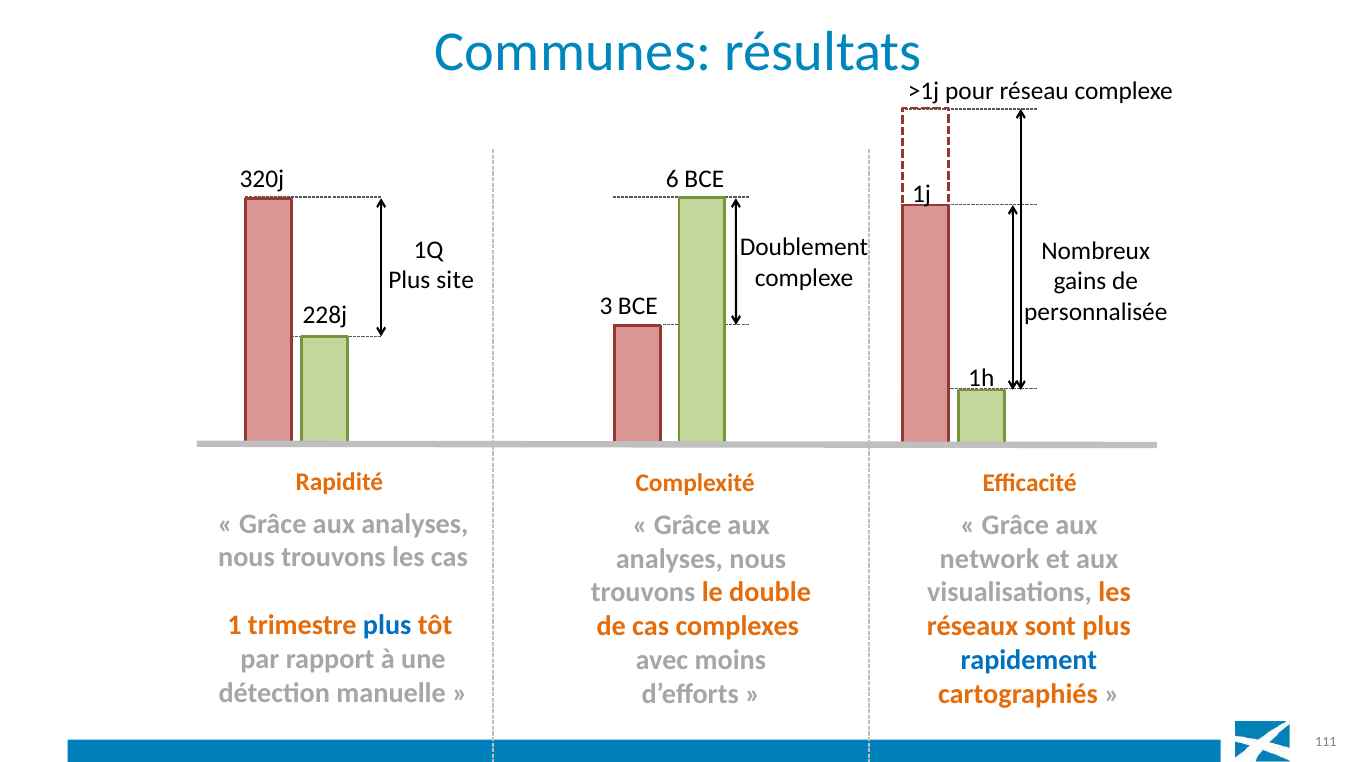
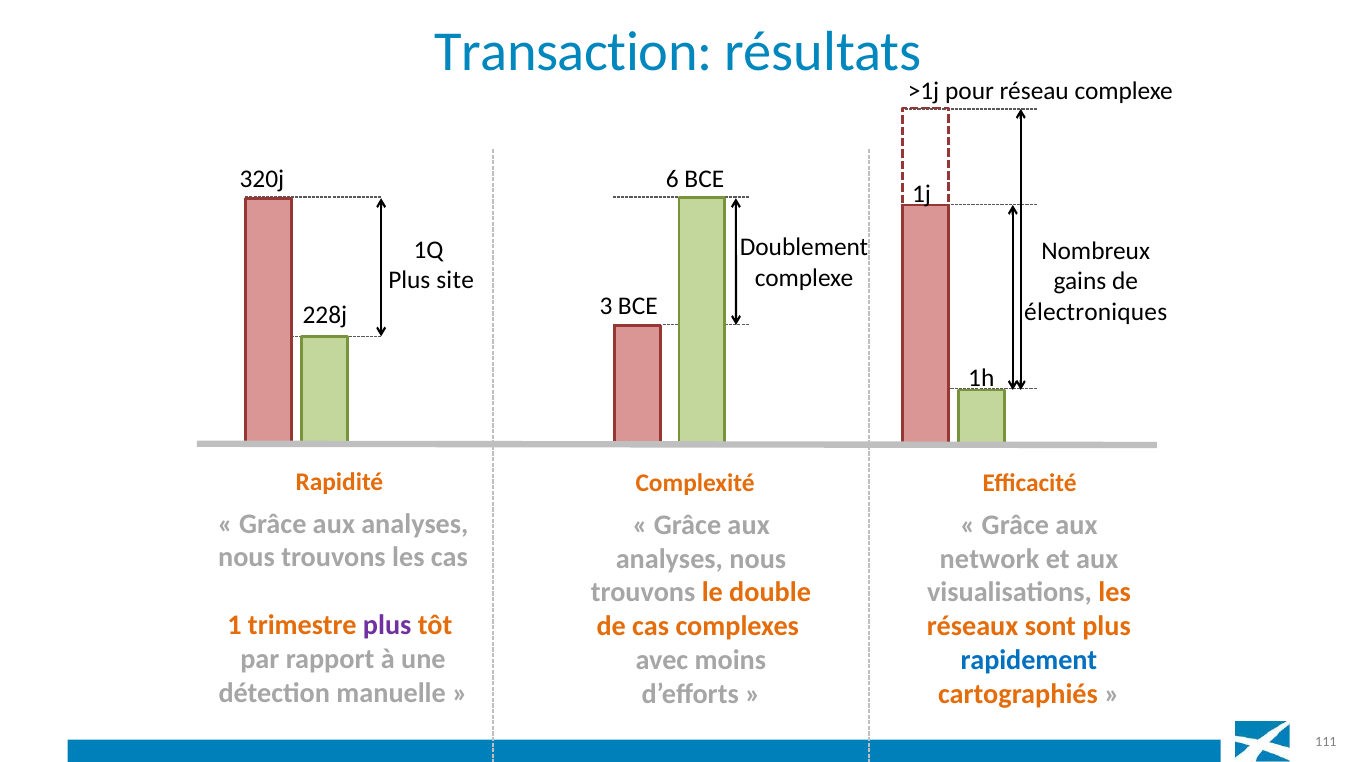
Communes: Communes -> Transaction
personnalisée: personnalisée -> électroniques
plus at (387, 625) colour: blue -> purple
